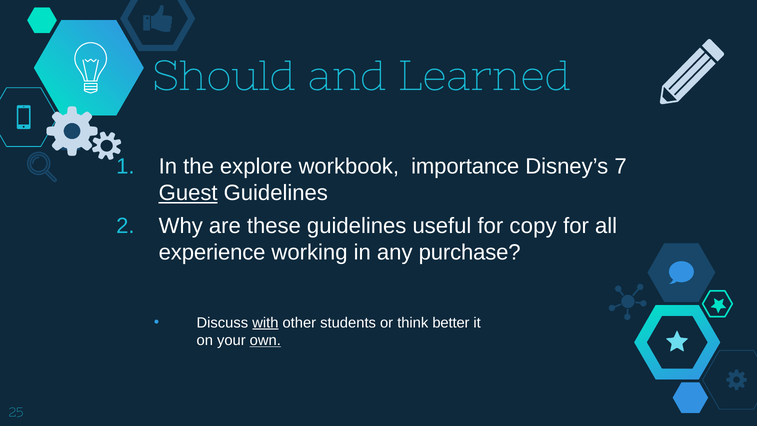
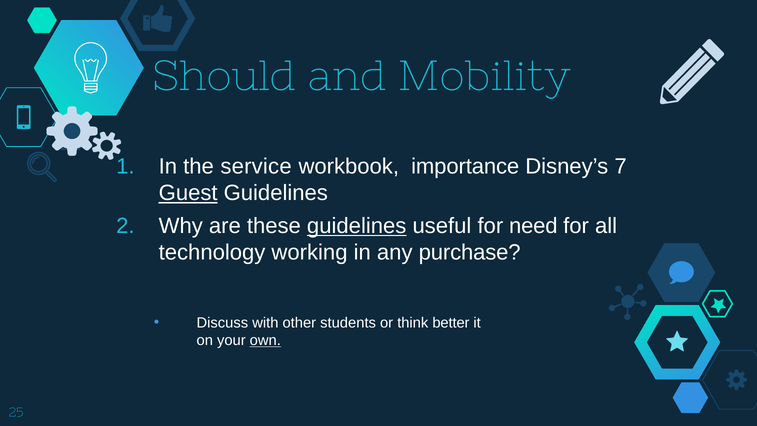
Learned: Learned -> Mobility
explore: explore -> service
guidelines at (357, 226) underline: none -> present
copy: copy -> need
experience: experience -> technology
with underline: present -> none
